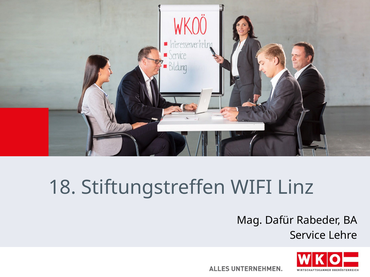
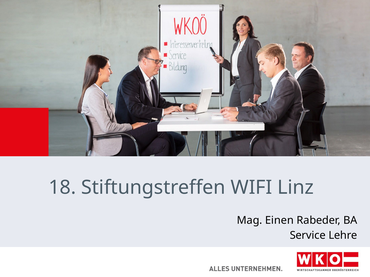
Dafür: Dafür -> Einen
